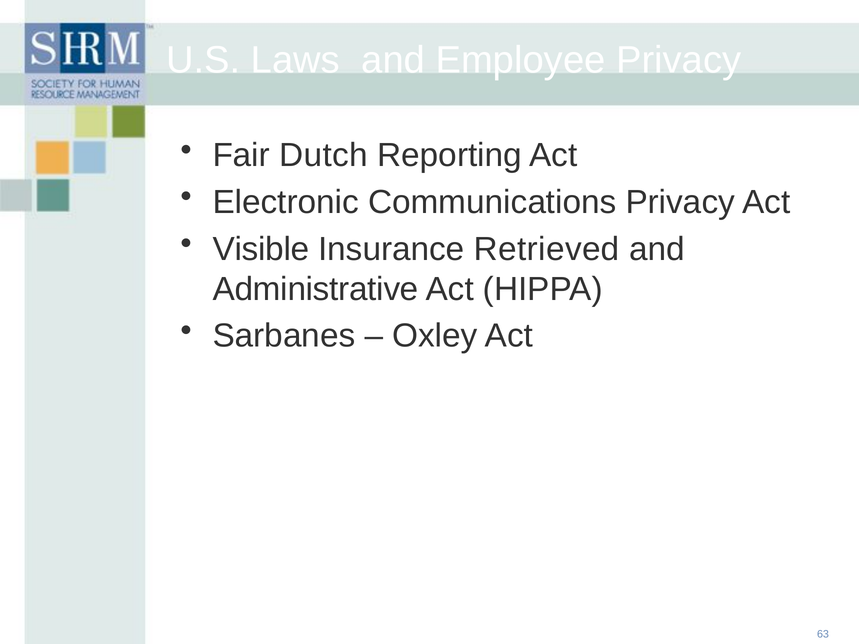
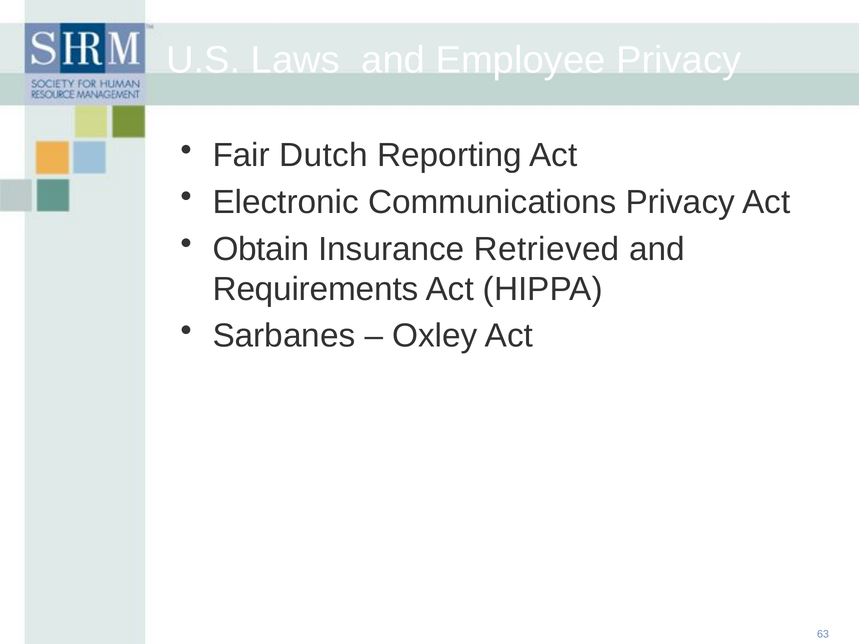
Visible: Visible -> Obtain
Administrative: Administrative -> Requirements
